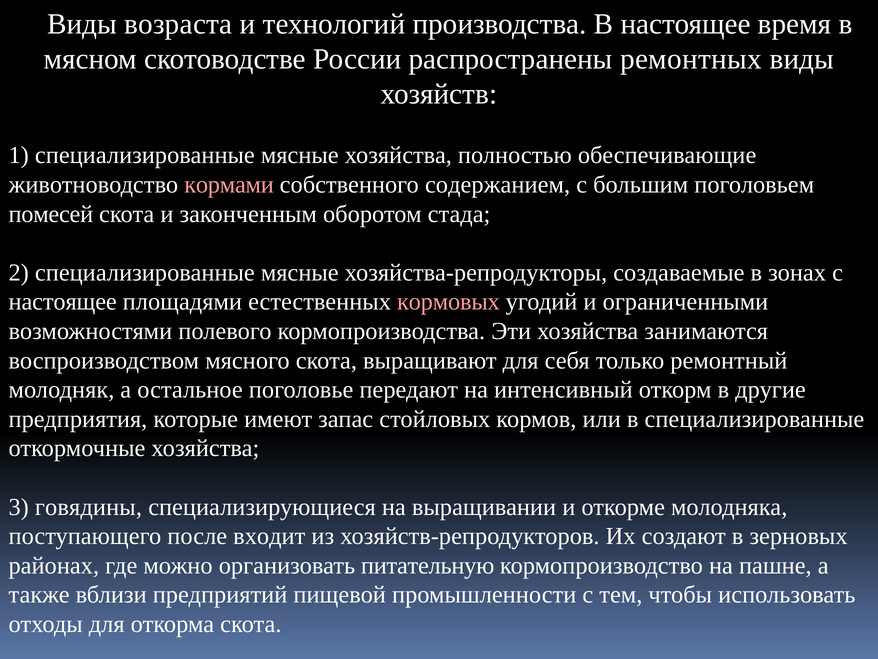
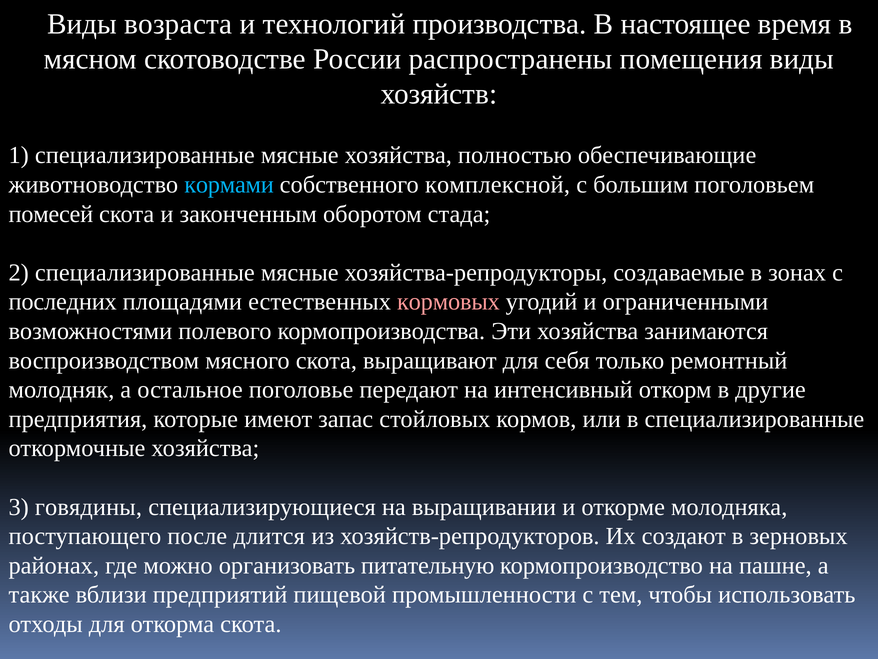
ремонтных: ремонтных -> помещения
кормами colour: pink -> light blue
содержанием: содержанием -> комплексной
настоящее at (63, 302): настоящее -> последних
входит: входит -> длится
